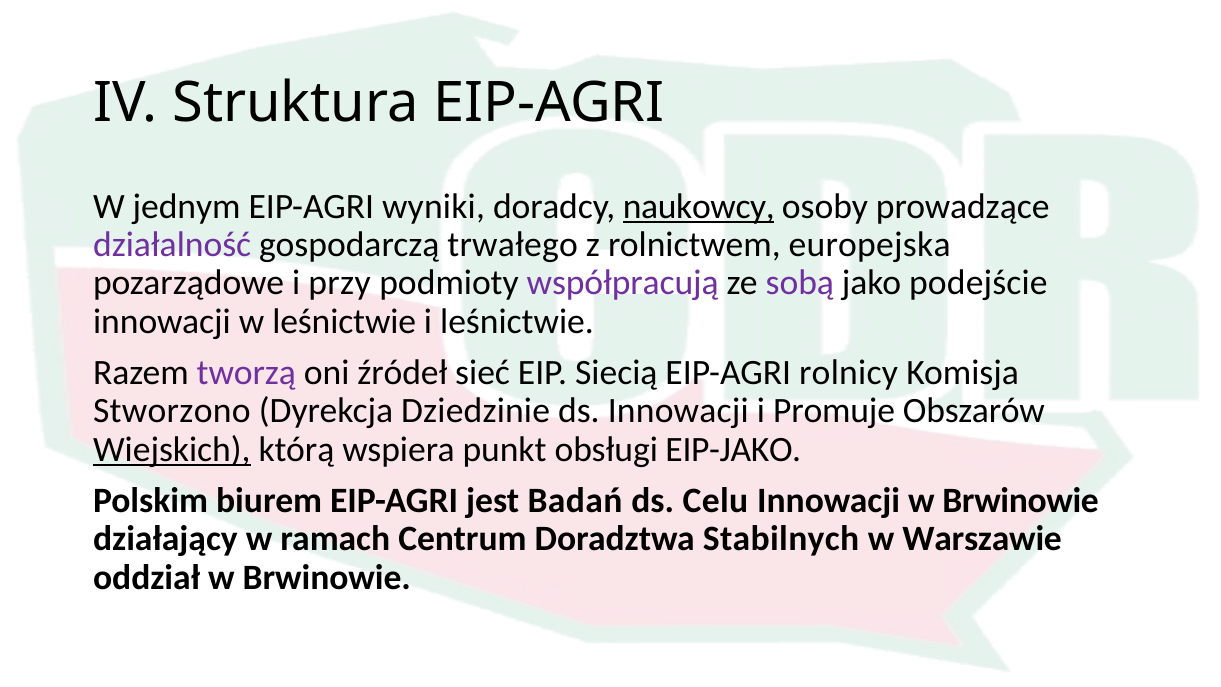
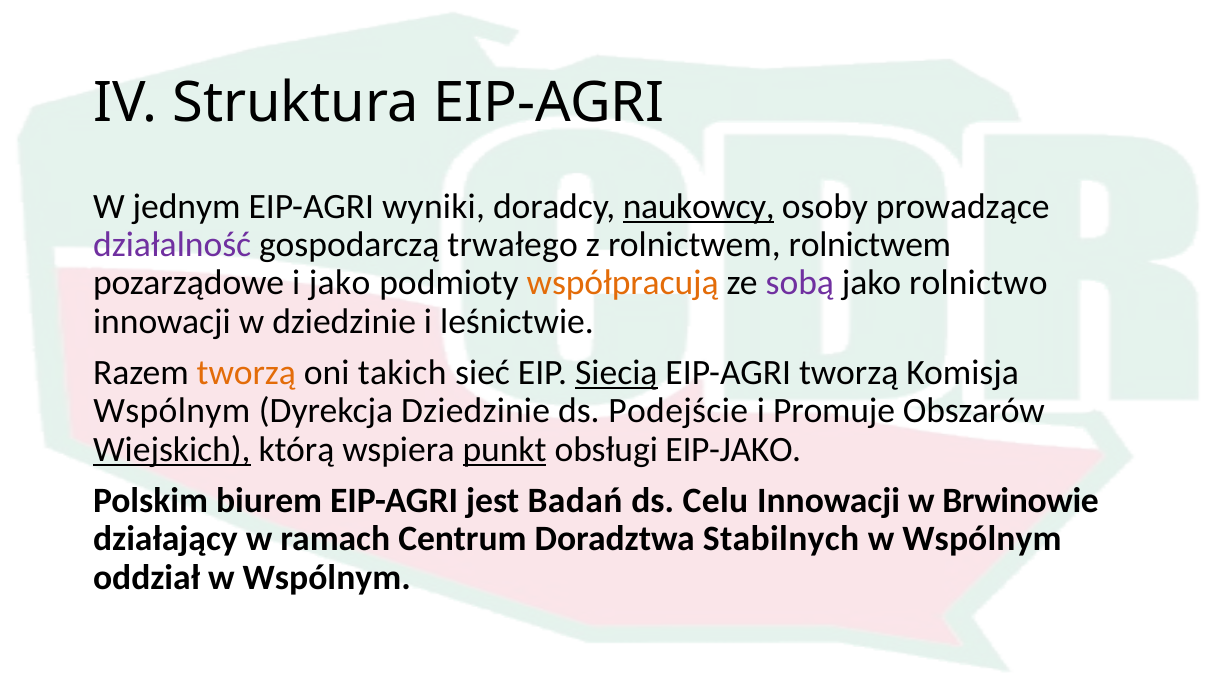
rolnictwem europejska: europejska -> rolnictwem
i przy: przy -> jako
współpracują colour: purple -> orange
podejście: podejście -> rolnictwo
w leśnictwie: leśnictwie -> dziedzinie
tworzą at (246, 373) colour: purple -> orange
źródeł: źródeł -> takich
Siecią underline: none -> present
EIP-AGRI rolnicy: rolnicy -> tworzą
Stworzono at (172, 411): Stworzono -> Wspólnym
ds Innowacji: Innowacji -> Podejście
punkt underline: none -> present
Warszawie at (982, 539): Warszawie -> Wspólnym
oddział w Brwinowie: Brwinowie -> Wspólnym
